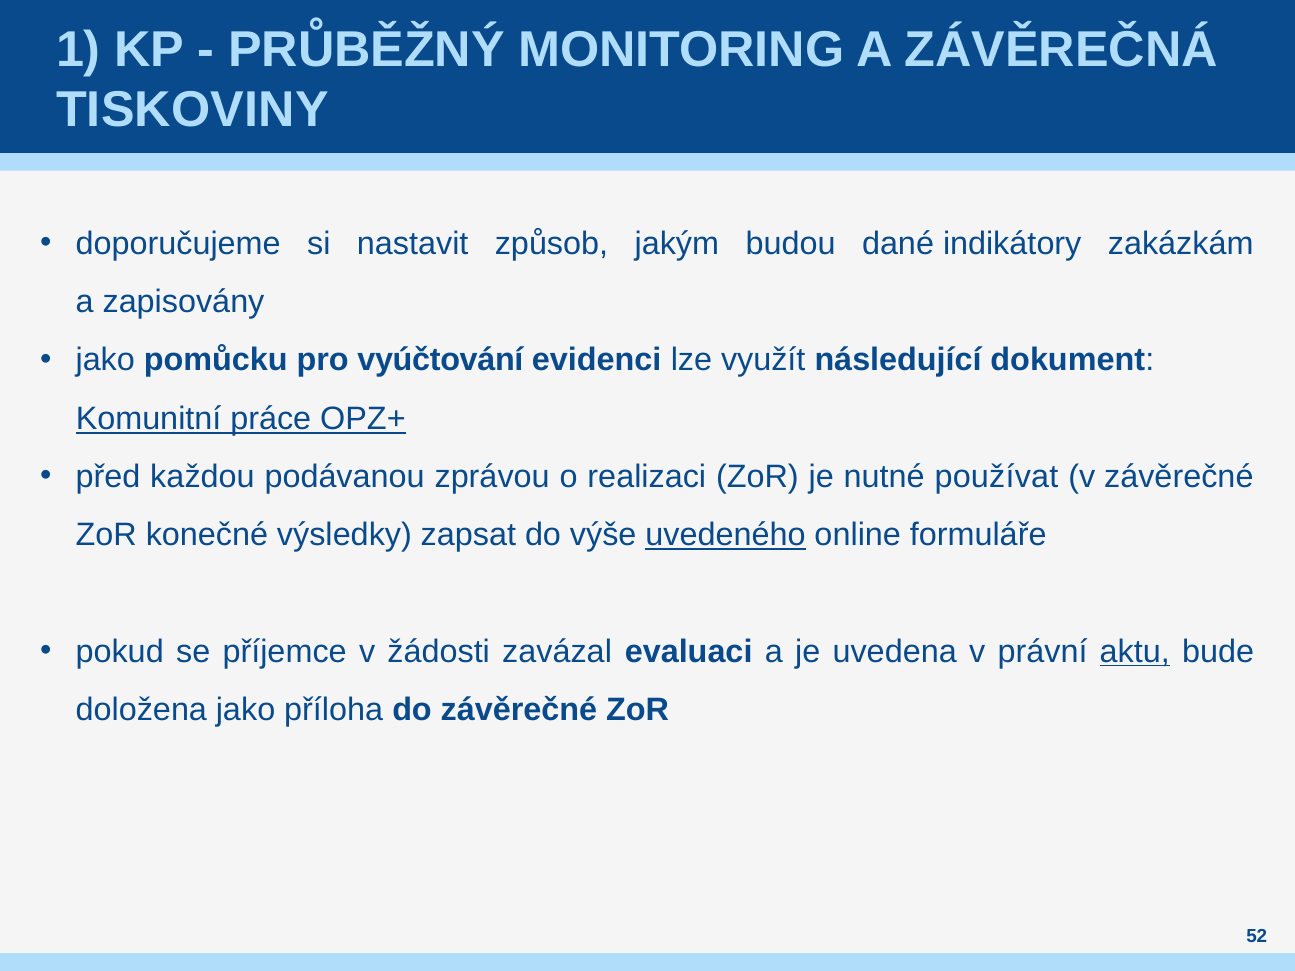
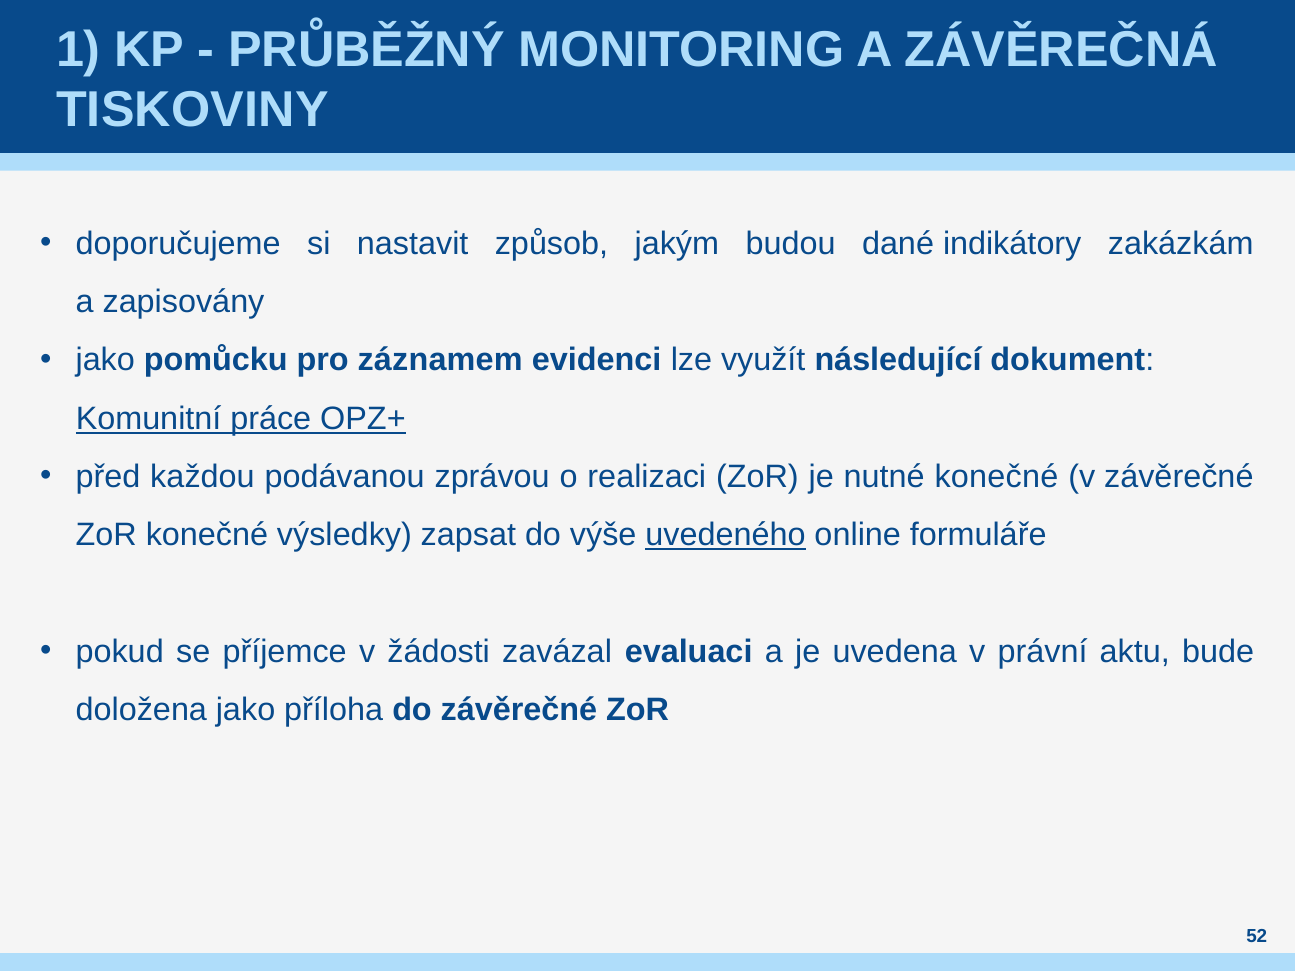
vyúčtování: vyúčtování -> záznamem
nutné používat: používat -> konečné
aktu underline: present -> none
